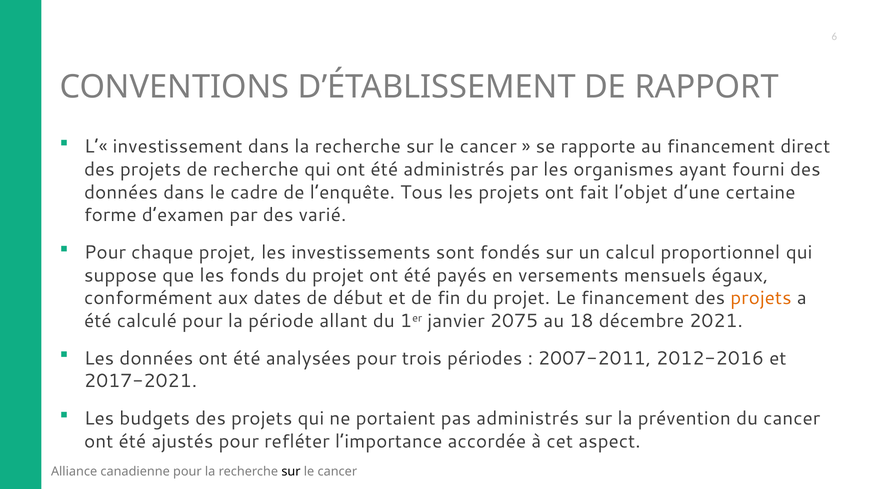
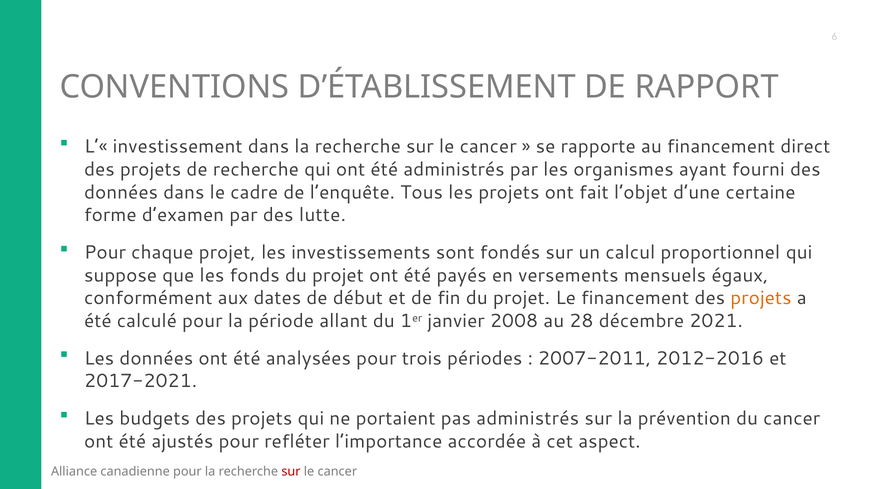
varié: varié -> lutte
2075: 2075 -> 2008
18: 18 -> 28
sur at (291, 471) colour: black -> red
